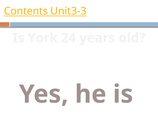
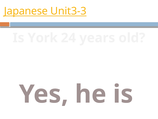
Contents: Contents -> Japanese
